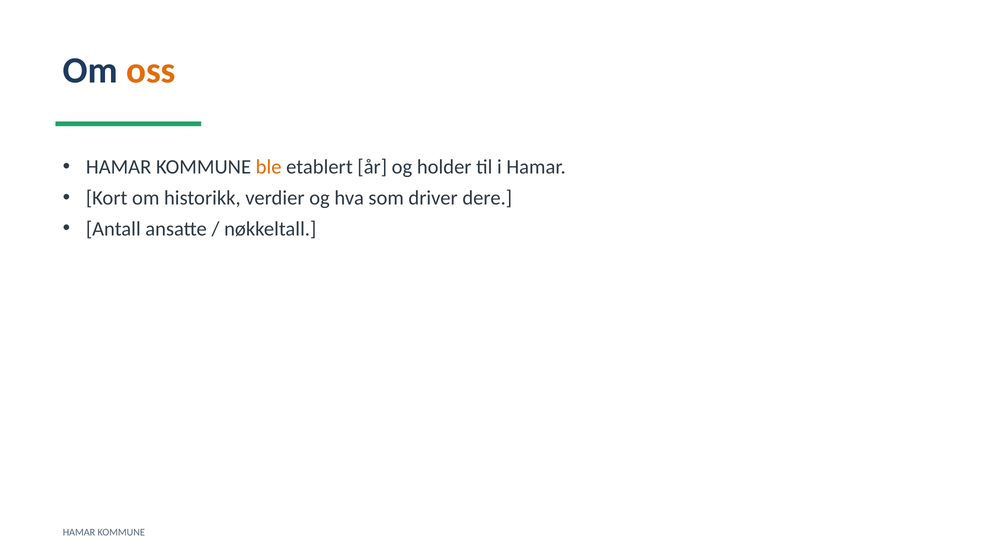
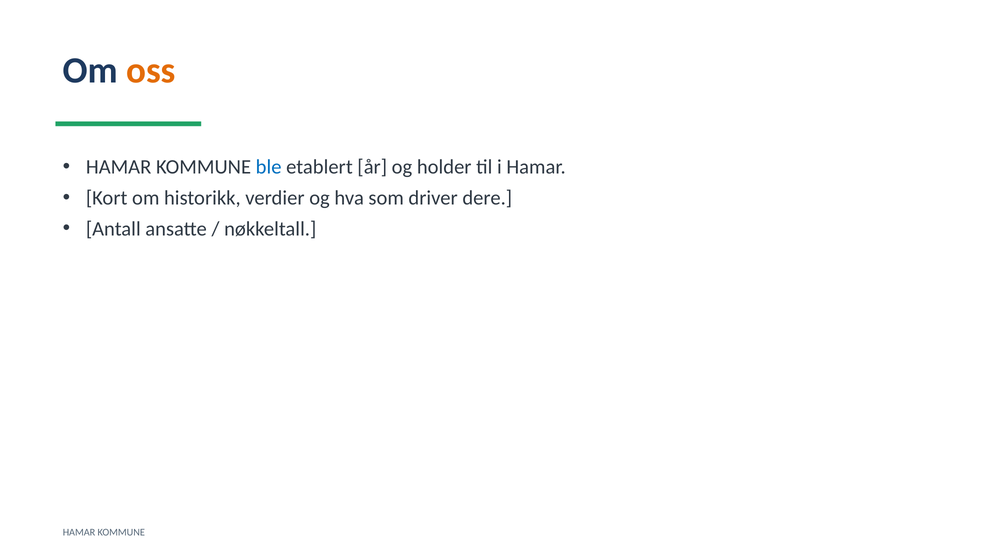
ble colour: orange -> blue
